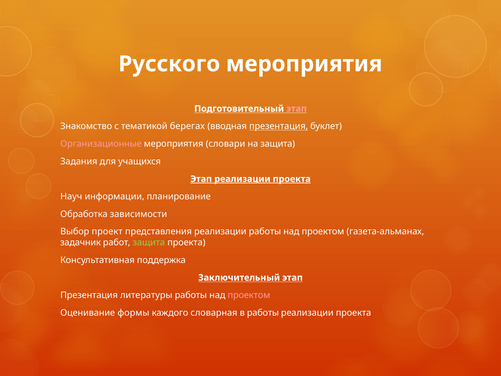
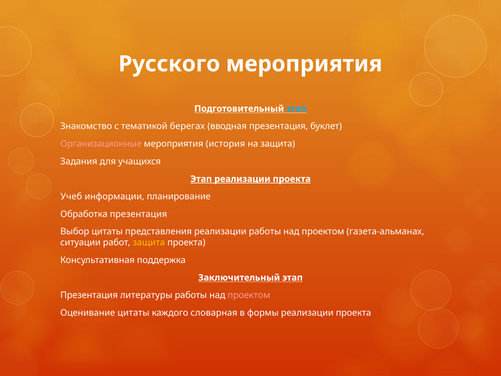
этап at (297, 109) colour: pink -> light blue
презентация at (279, 126) underline: present -> none
словари: словари -> история
Науч: Науч -> Учеб
Обработка зависимости: зависимости -> презентация
Выбор проект: проект -> цитаты
задачник: задачник -> ситуации
защита at (149, 242) colour: light green -> yellow
Оценивание формы: формы -> цитаты
в работы: работы -> формы
